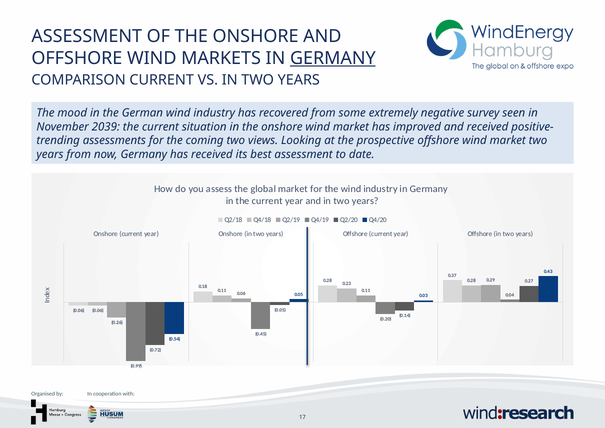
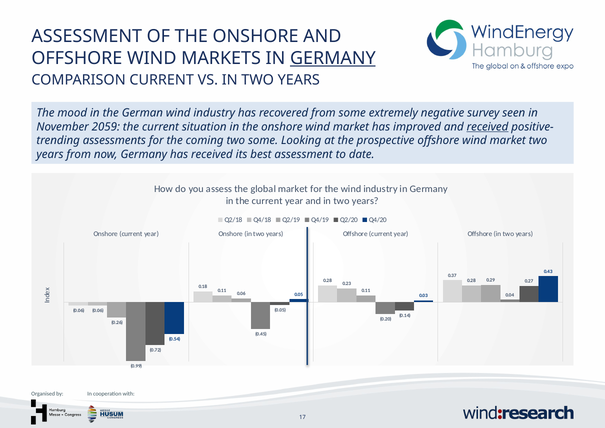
2039: 2039 -> 2059
received at (488, 127) underline: none -> present
two views: views -> some
